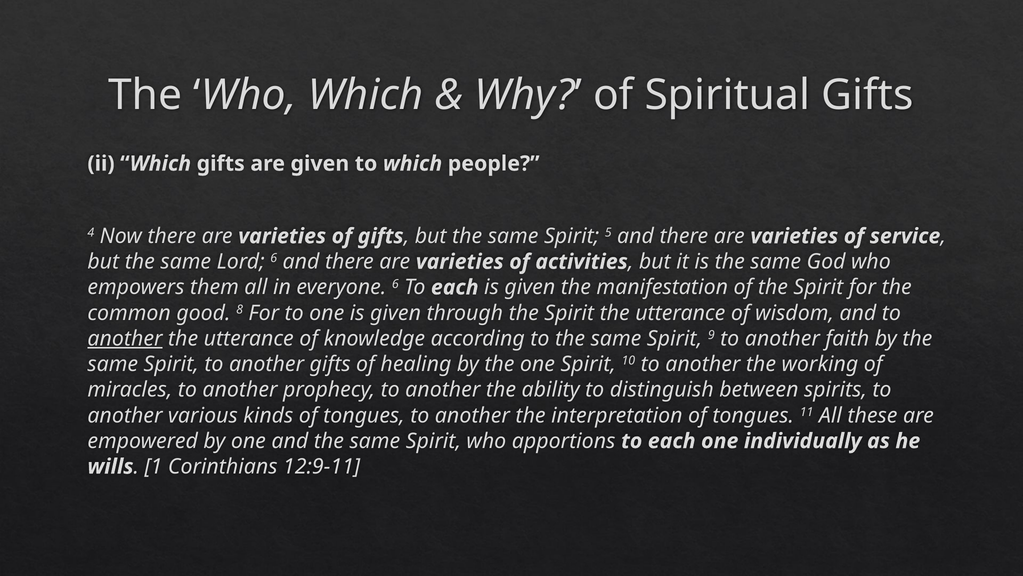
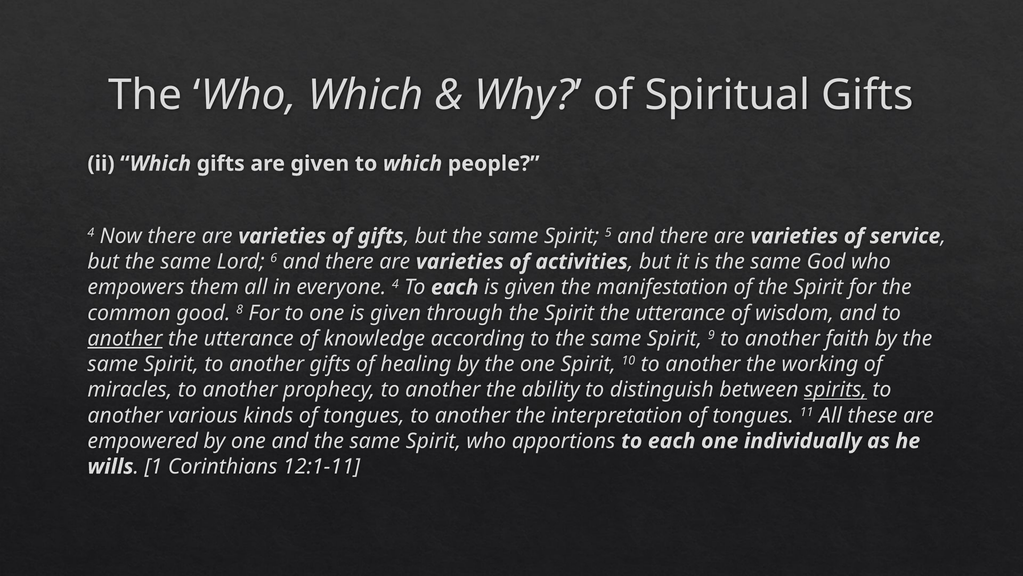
everyone 6: 6 -> 4
spirits underline: none -> present
12:9-11: 12:9-11 -> 12:1-11
